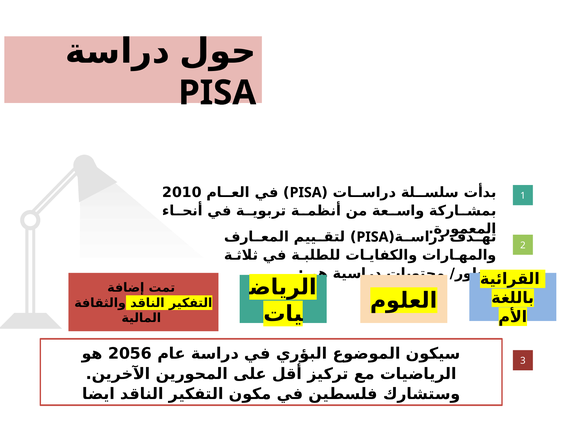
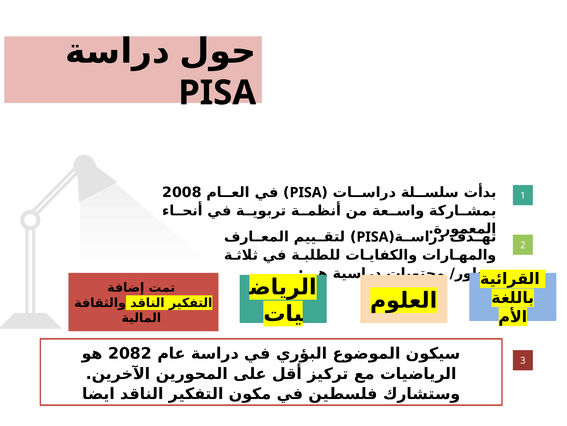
2010: 2010 -> 2008
2056: 2056 -> 2082
